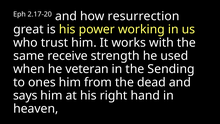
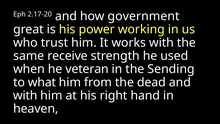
resurrection: resurrection -> government
ones: ones -> what
says at (25, 95): says -> with
